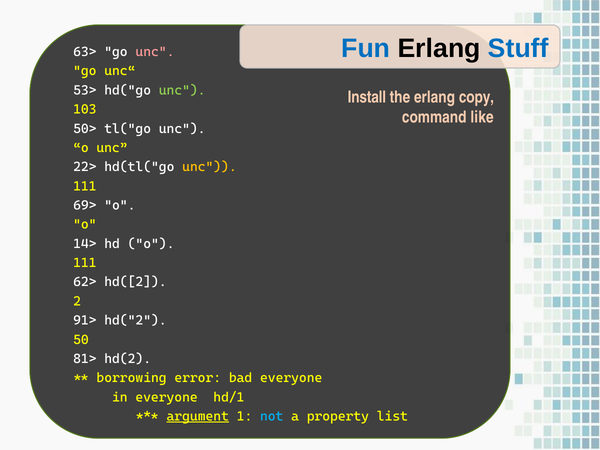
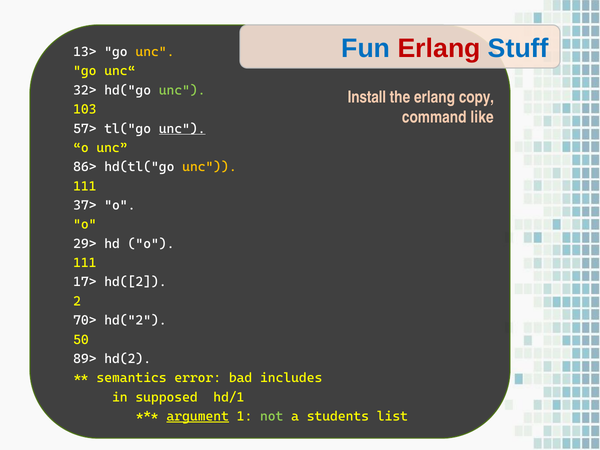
Erlang at (439, 48) colour: black -> red
63>: 63> -> 13>
unc at (155, 52) colour: pink -> yellow
53>: 53> -> 32>
50>: 50> -> 57>
unc at (182, 129) underline: none -> present
22>: 22> -> 86>
69>: 69> -> 37>
14>: 14> -> 29>
62>: 62> -> 17>
91>: 91> -> 70>
81>: 81> -> 89>
borrowing: borrowing -> semantics
bad everyone: everyone -> includes
in everyone: everyone -> supposed
not colour: light blue -> light green
property: property -> students
